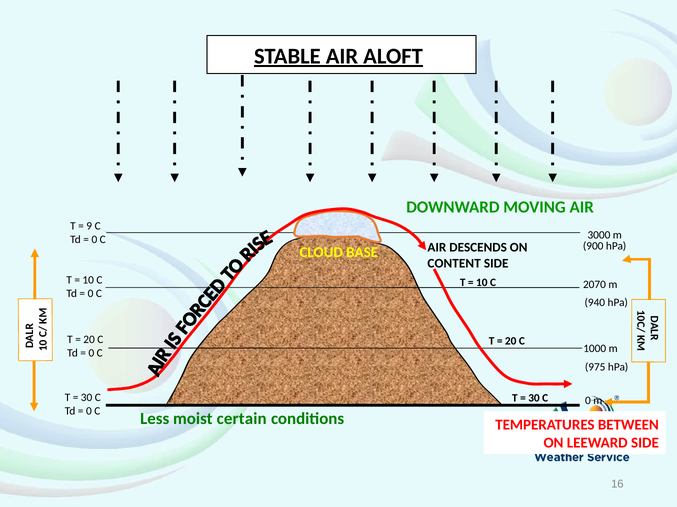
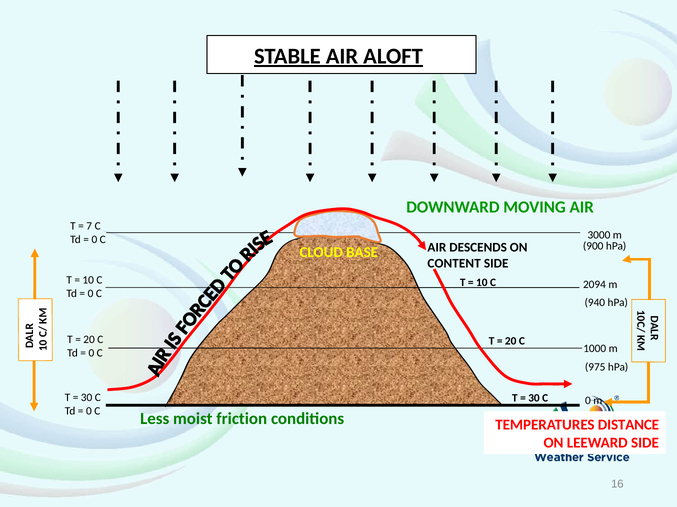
9: 9 -> 7
2070: 2070 -> 2094
certain: certain -> friction
BETWEEN: BETWEEN -> DISTANCE
